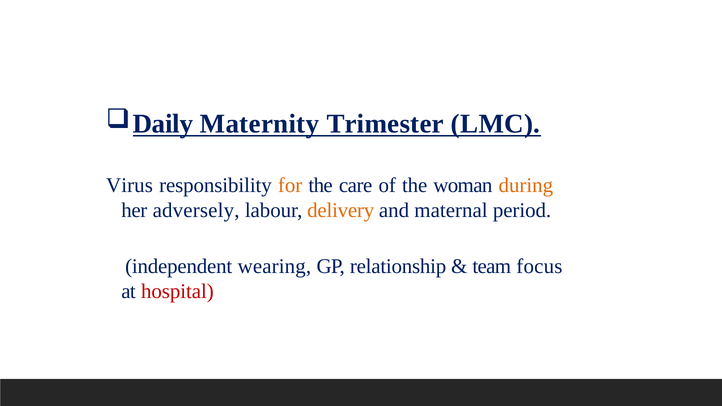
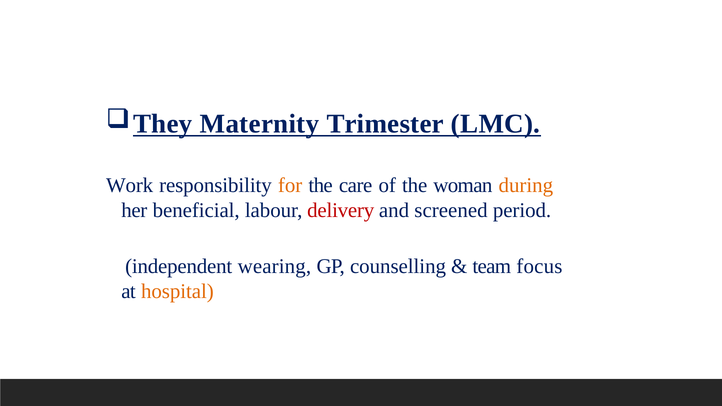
Daily: Daily -> They
Virus: Virus -> Work
adversely: adversely -> beneficial
delivery colour: orange -> red
maternal: maternal -> screened
relationship: relationship -> counselling
hospital colour: red -> orange
